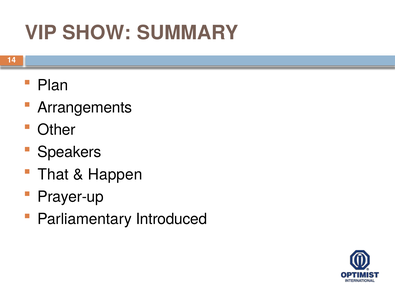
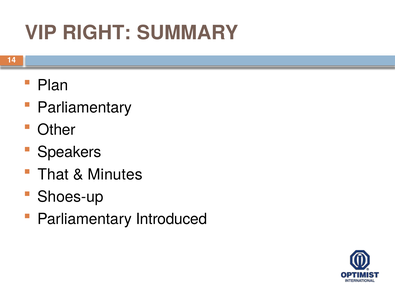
SHOW: SHOW -> RIGHT
Arrangements at (85, 107): Arrangements -> Parliamentary
Happen: Happen -> Minutes
Prayer-up: Prayer-up -> Shoes-up
